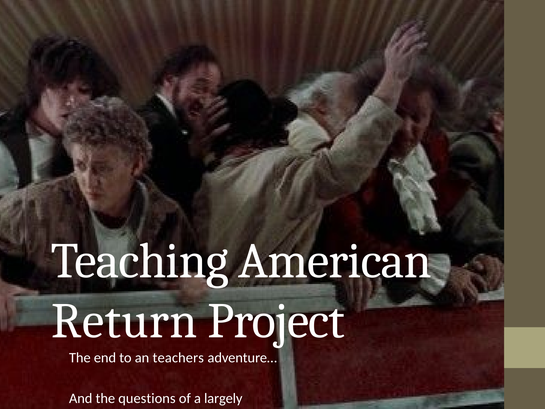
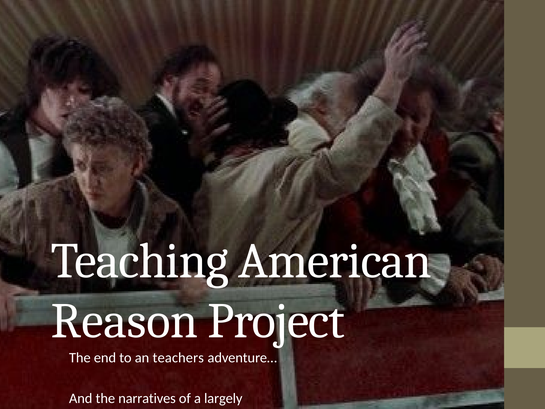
Return: Return -> Reason
questions: questions -> narratives
